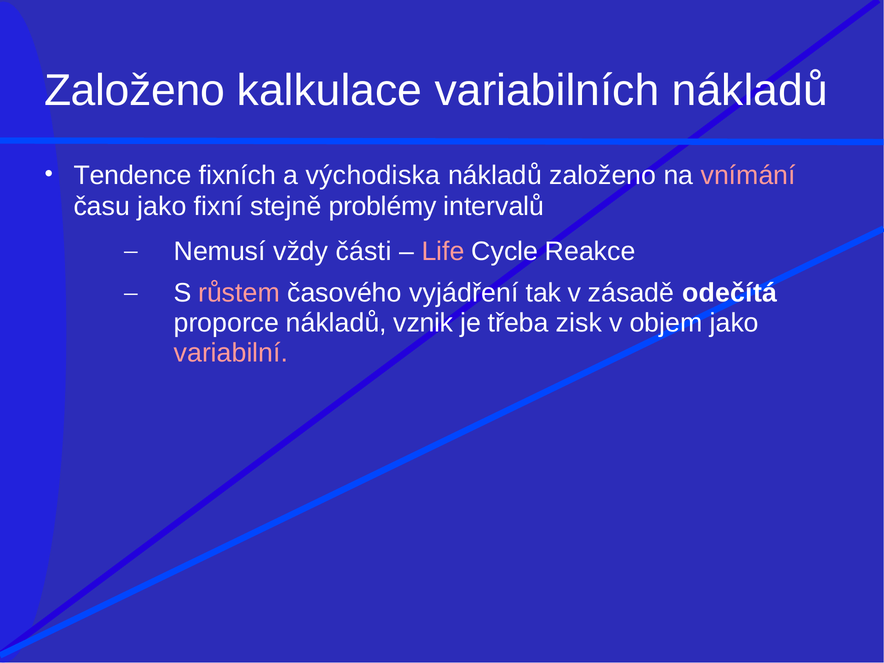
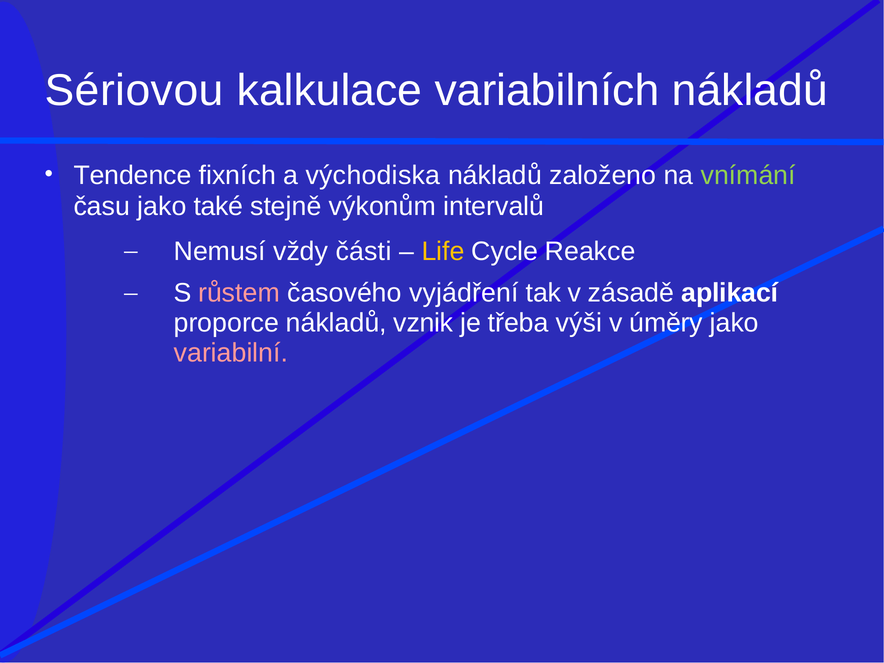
Založeno at (134, 91): Založeno -> Sériovou
vnímání colour: pink -> light green
fixní: fixní -> také
problémy: problémy -> výkonům
Life colour: pink -> yellow
odečítá: odečítá -> aplikací
zisk: zisk -> výši
objem: objem -> úměry
